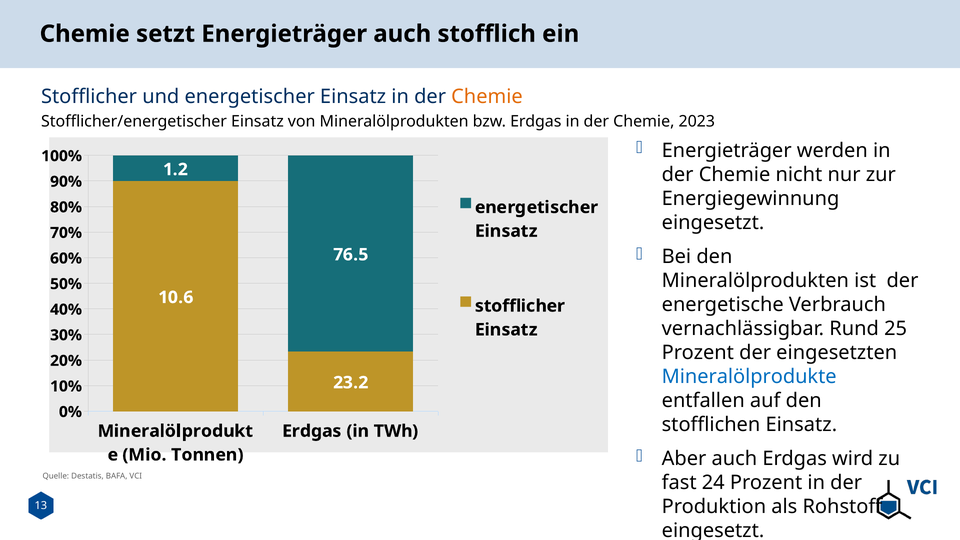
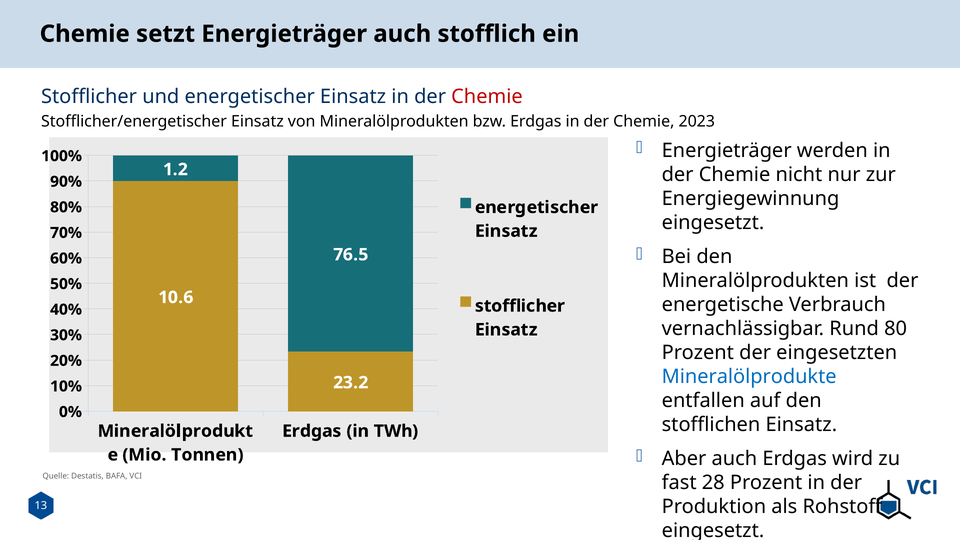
Chemie at (487, 97) colour: orange -> red
25: 25 -> 80
24: 24 -> 28
